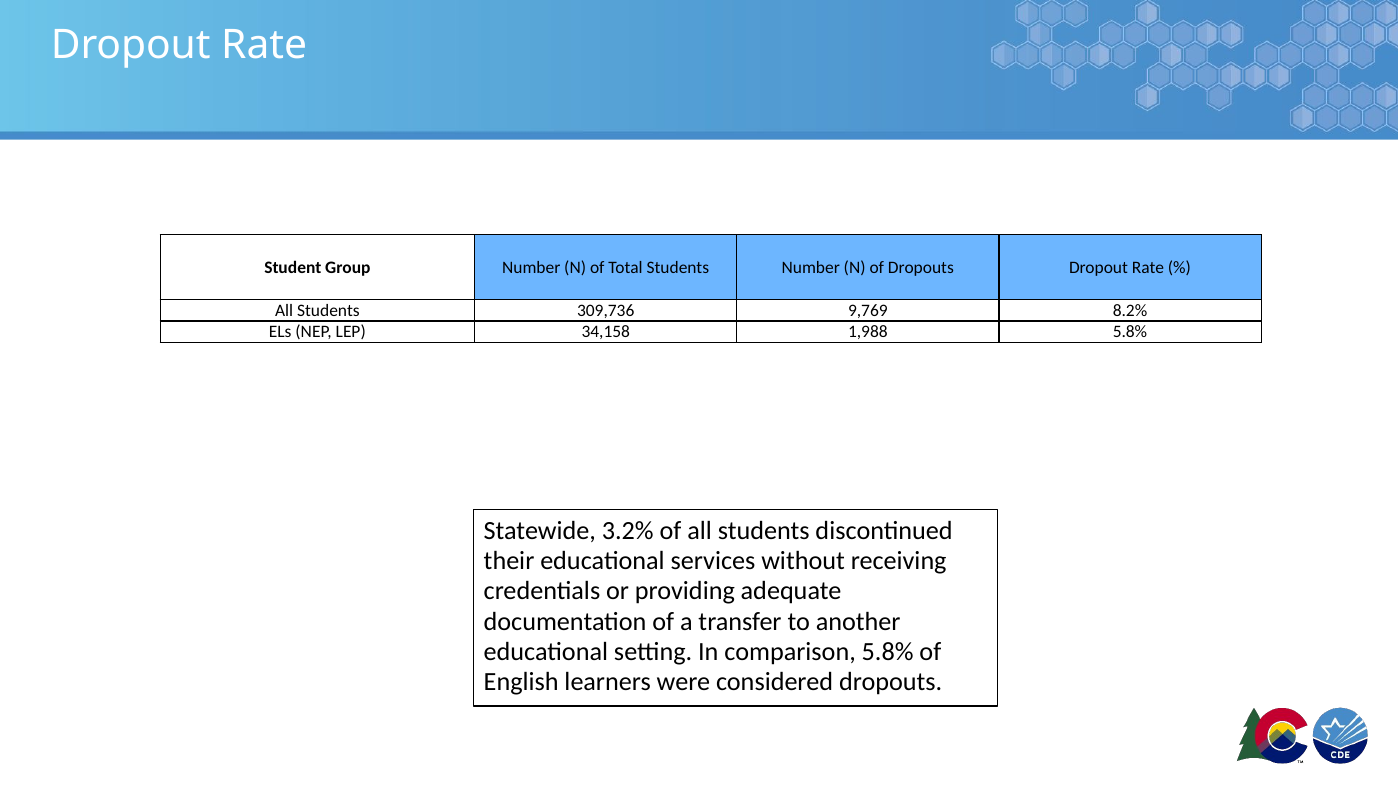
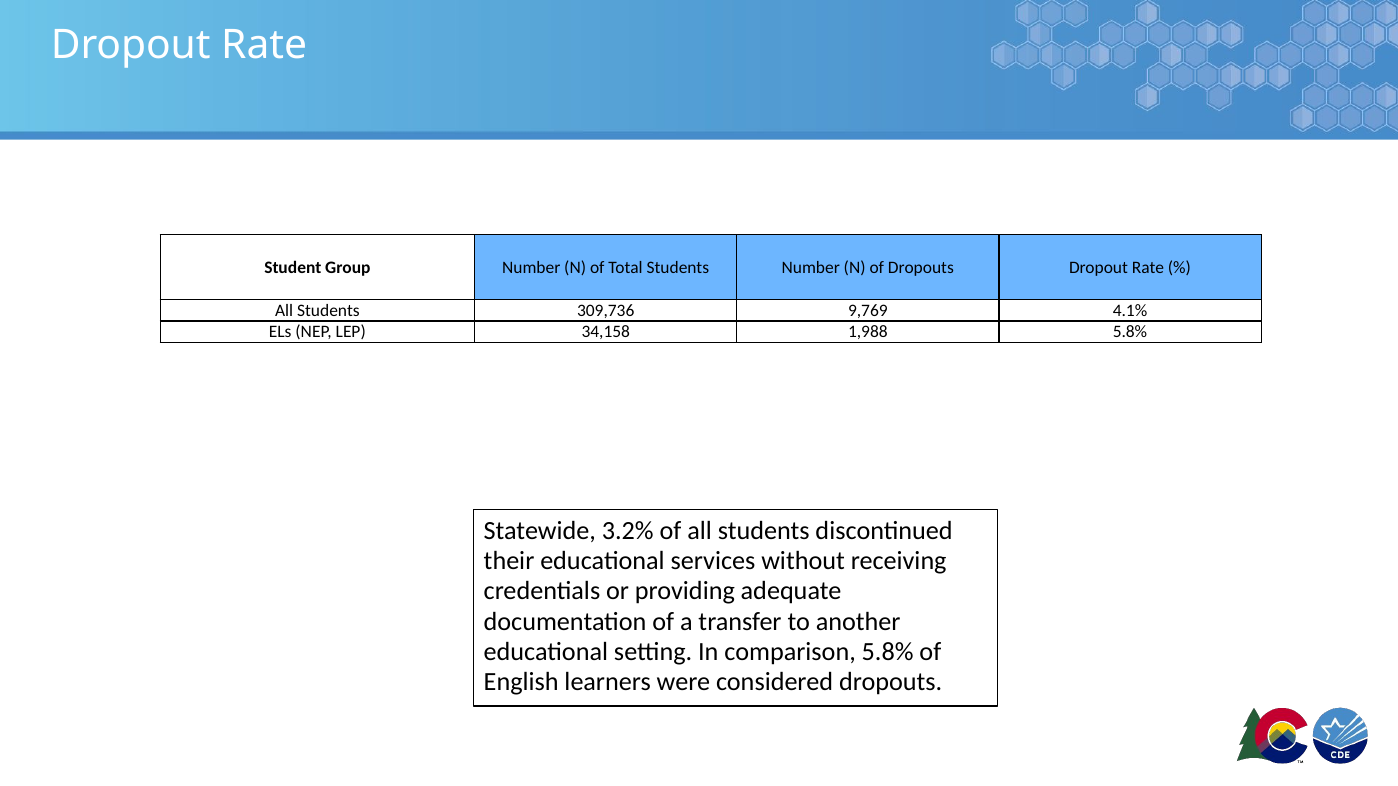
8.2%: 8.2% -> 4.1%
